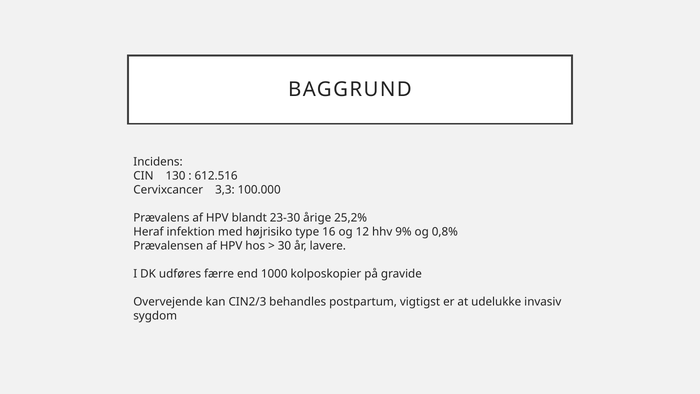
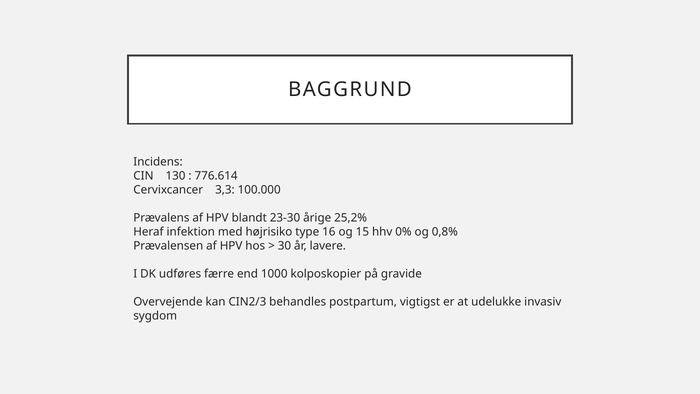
612.516: 612.516 -> 776.614
12: 12 -> 15
9%: 9% -> 0%
